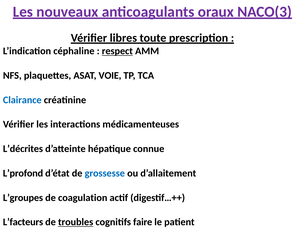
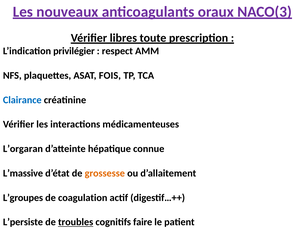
céphaline: céphaline -> privilégier
respect underline: present -> none
VOIE: VOIE -> FOIS
L’décrites: L’décrites -> L’orgaran
L’profond: L’profond -> L’massive
grossesse colour: blue -> orange
L’facteurs: L’facteurs -> L’persiste
